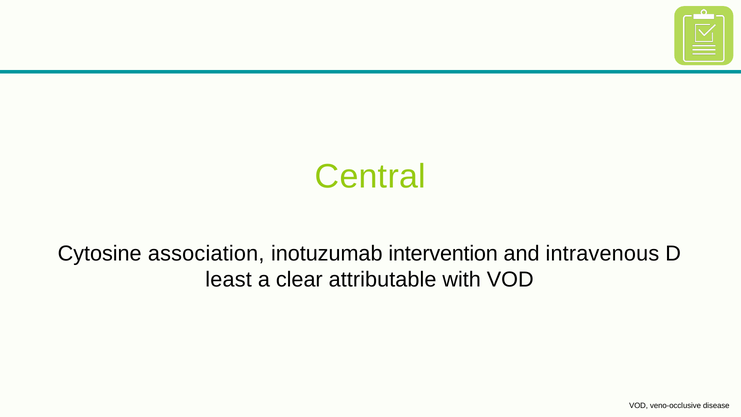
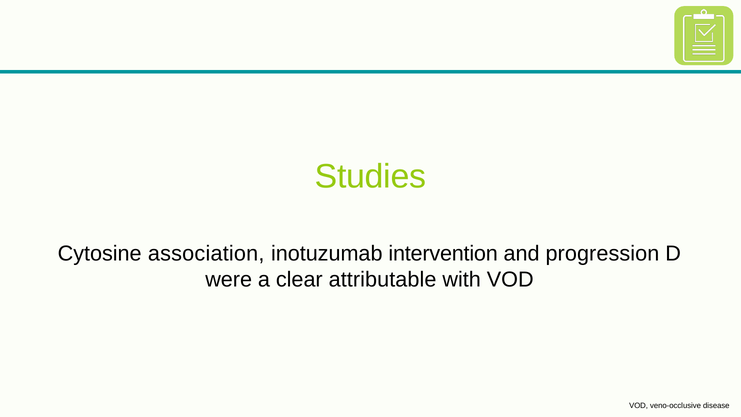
Central: Central -> Studies
intravenous: intravenous -> progression
least: least -> were
